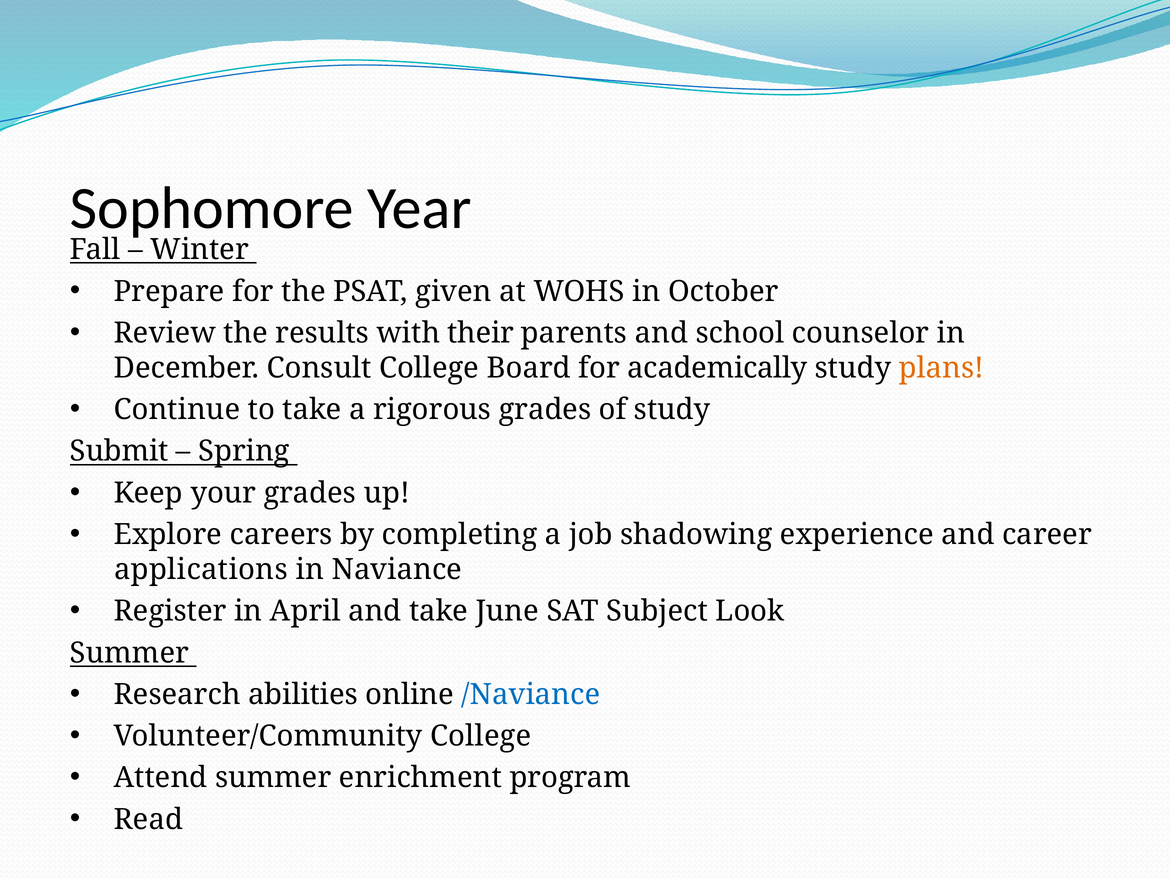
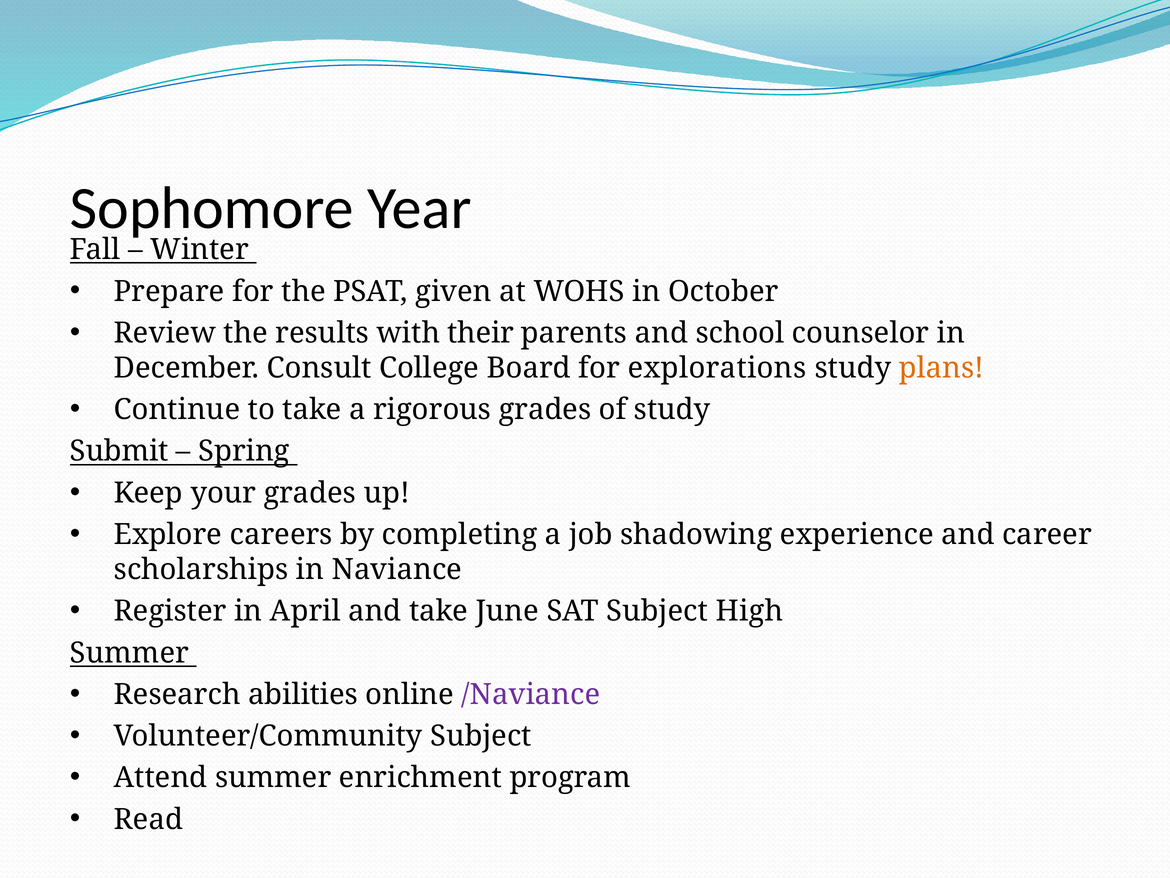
academically: academically -> explorations
applications: applications -> scholarships
Look: Look -> High
/Naviance colour: blue -> purple
Volunteer/Community College: College -> Subject
